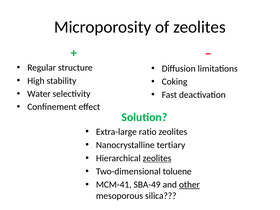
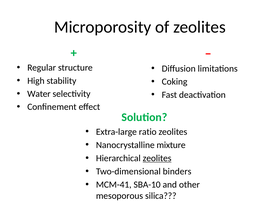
tertiary: tertiary -> mixture
toluene: toluene -> binders
SBA-49: SBA-49 -> SBA-10
other underline: present -> none
